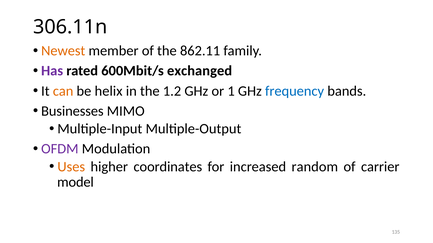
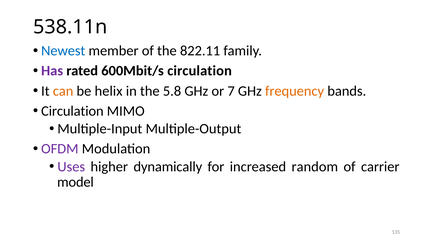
306.11n: 306.11n -> 538.11n
Newest colour: orange -> blue
862.11: 862.11 -> 822.11
600Mbit/s exchanged: exchanged -> circulation
1.2: 1.2 -> 5.8
1: 1 -> 7
frequency colour: blue -> orange
Businesses at (72, 111): Businesses -> Circulation
Uses colour: orange -> purple
coordinates: coordinates -> dynamically
